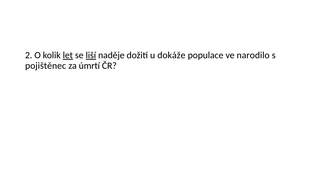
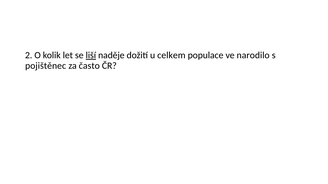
let underline: present -> none
dokáže: dokáže -> celkem
úmrtí: úmrtí -> často
